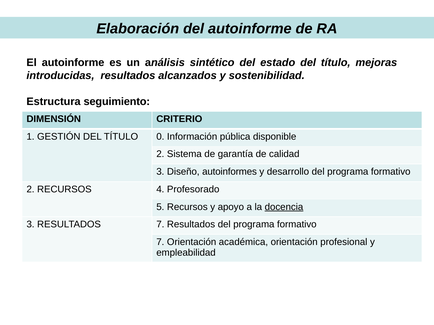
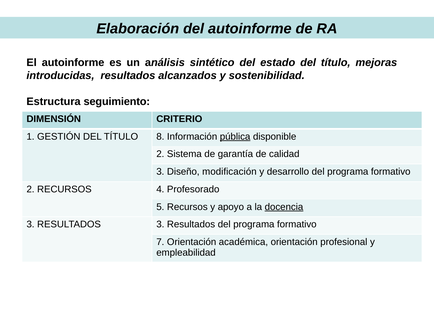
0: 0 -> 8
pública underline: none -> present
autoinformes: autoinformes -> modificación
RESULTADOS 7: 7 -> 3
